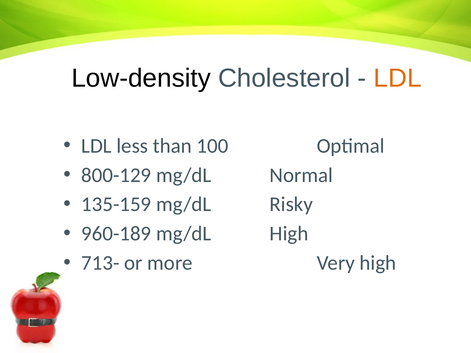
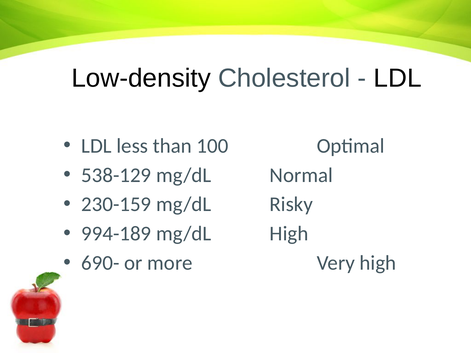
LDL at (398, 78) colour: orange -> black
800-129: 800-129 -> 538-129
135-159: 135-159 -> 230-159
960-189: 960-189 -> 994-189
713-: 713- -> 690-
